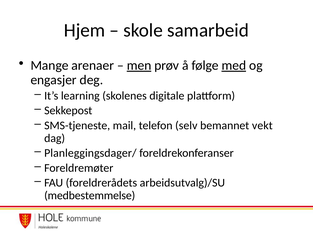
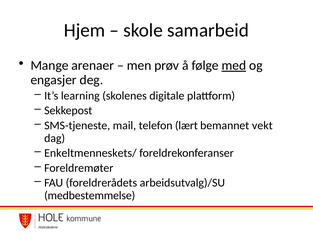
men underline: present -> none
selv: selv -> lært
Planleggingsdager/: Planleggingsdager/ -> Enkeltmenneskets/
